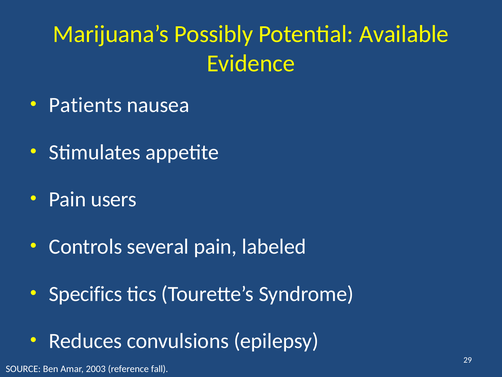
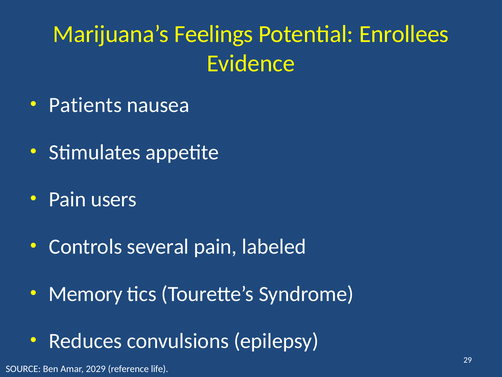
Possibly: Possibly -> Feelings
Available: Available -> Enrollees
Specifics: Specifics -> Memory
2003: 2003 -> 2029
fall: fall -> life
